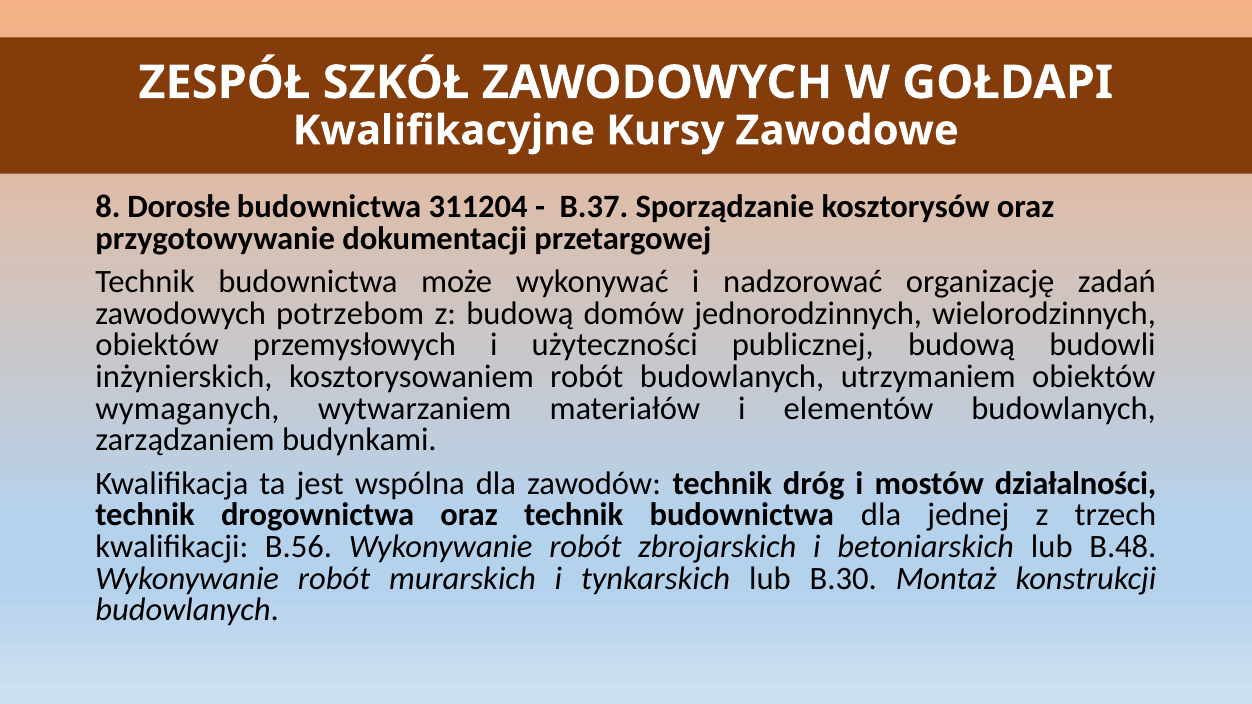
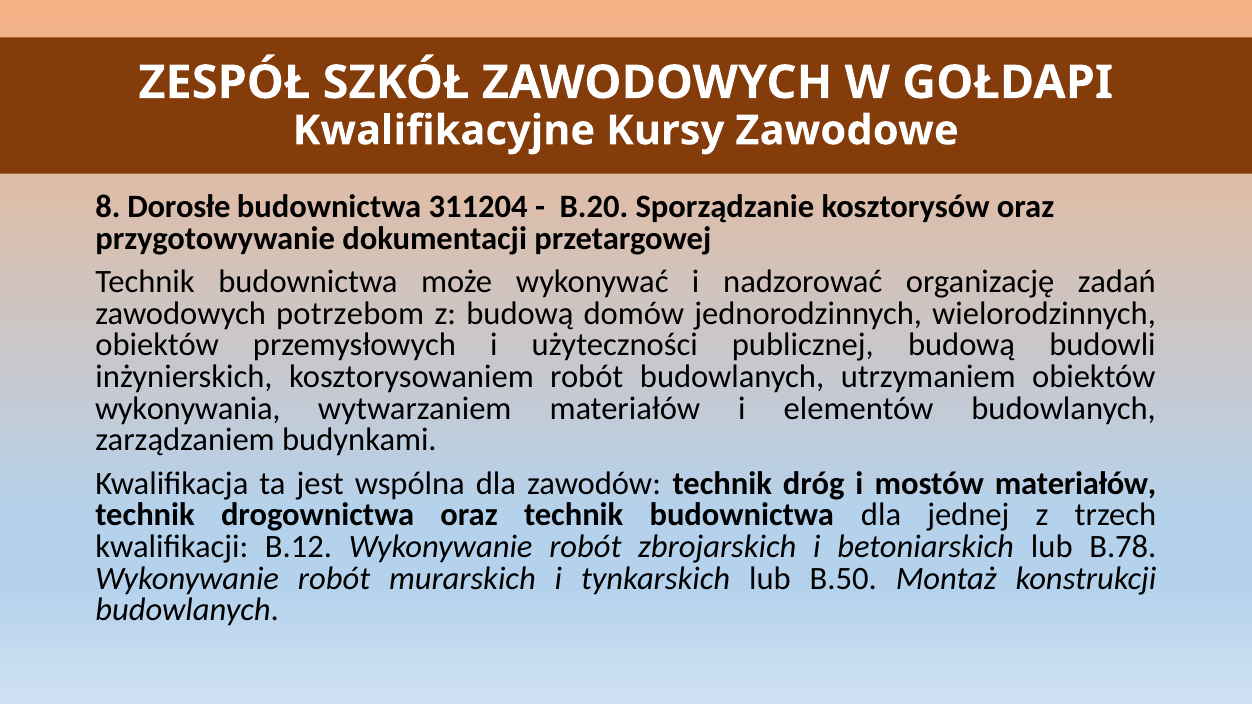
B.37: B.37 -> B.20
wymaganych: wymaganych -> wykonywania
mostów działalności: działalności -> materiałów
B.56: B.56 -> B.12
B.48: B.48 -> B.78
B.30: B.30 -> B.50
